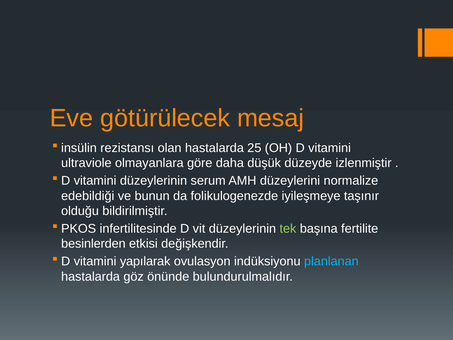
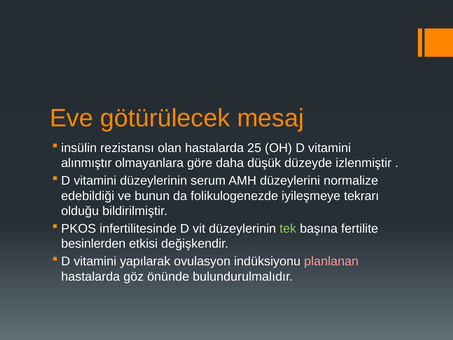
ultraviole: ultraviole -> alınmıştır
taşınır: taşınır -> tekrarı
planlanan colour: light blue -> pink
